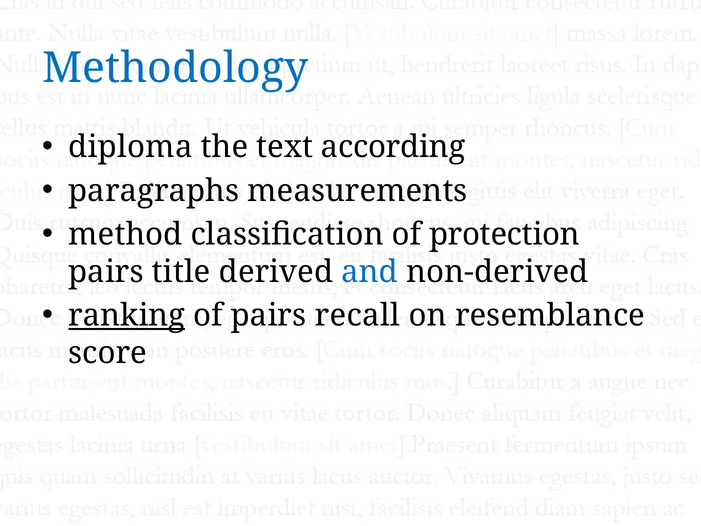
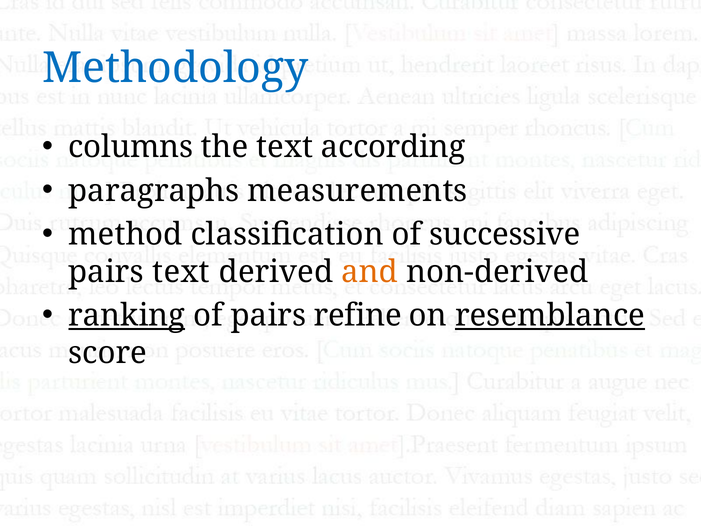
diploma: diploma -> columns
protection: protection -> successive
pairs title: title -> text
and colour: blue -> orange
recall: recall -> refine
resemblance underline: none -> present
